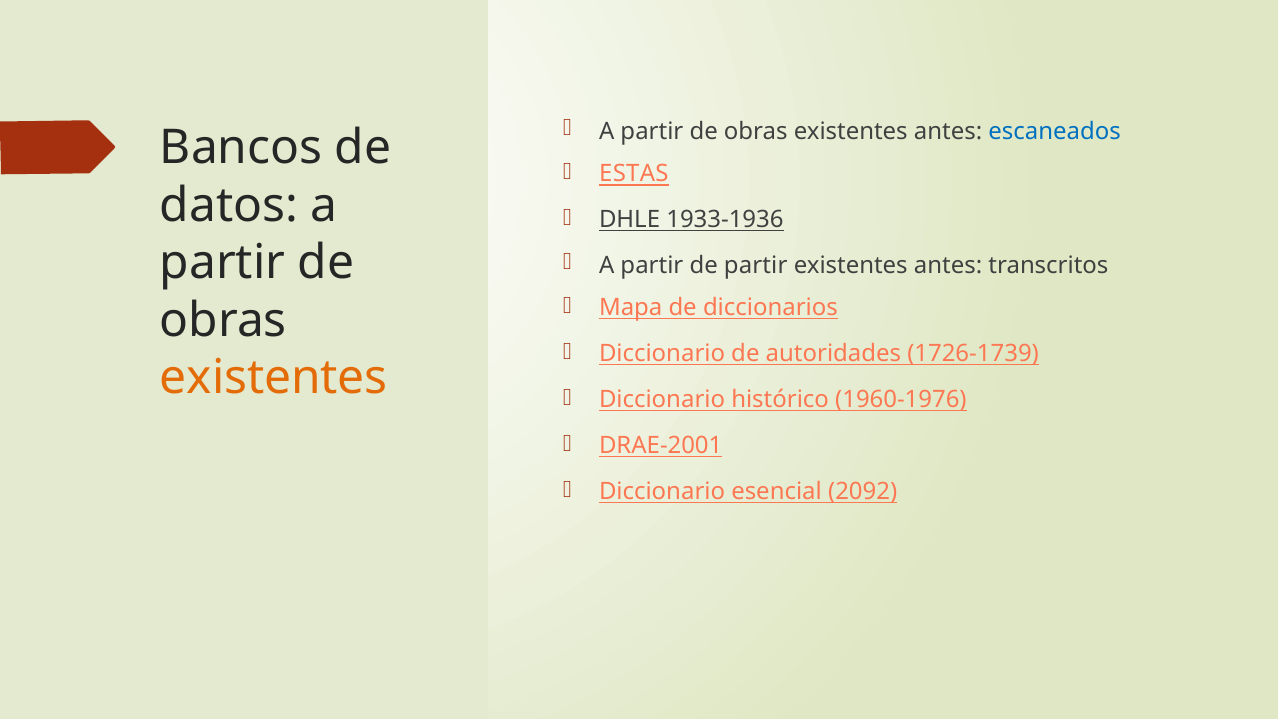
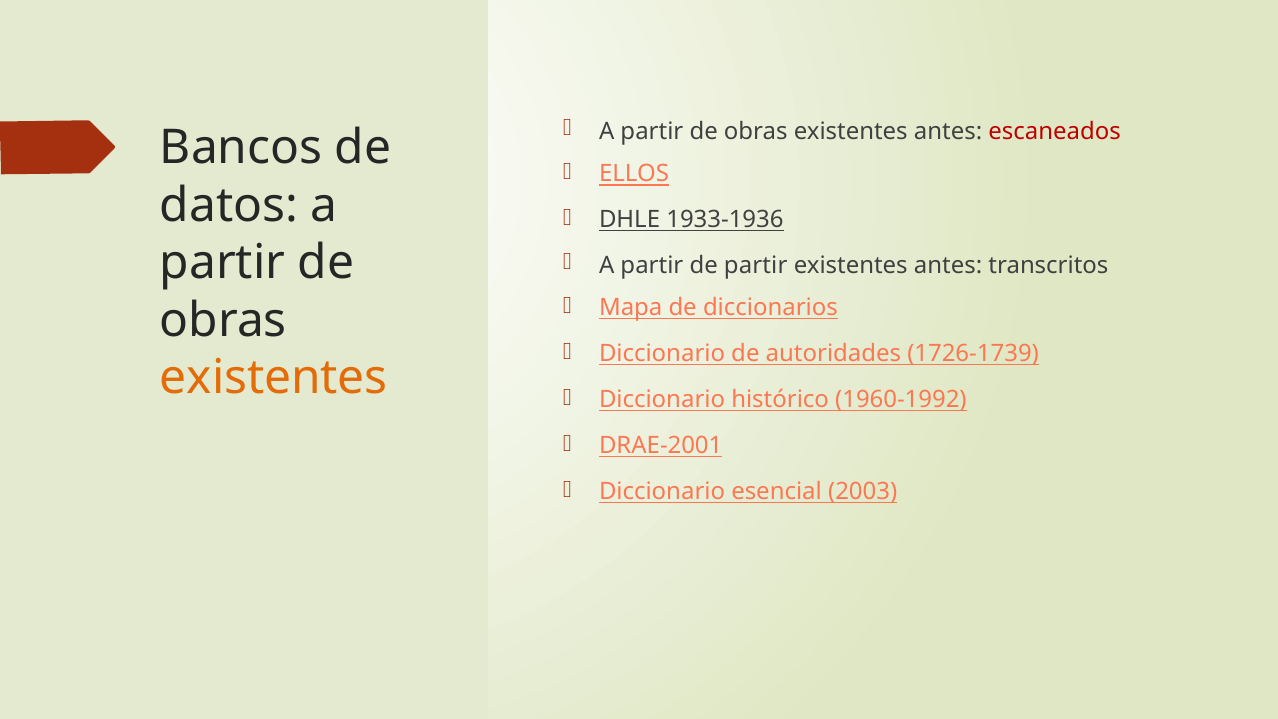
escaneados colour: blue -> red
ESTAS: ESTAS -> ELLOS
1960-1976: 1960-1976 -> 1960-1992
2092: 2092 -> 2003
